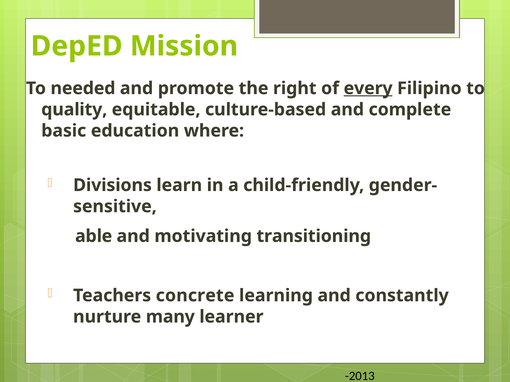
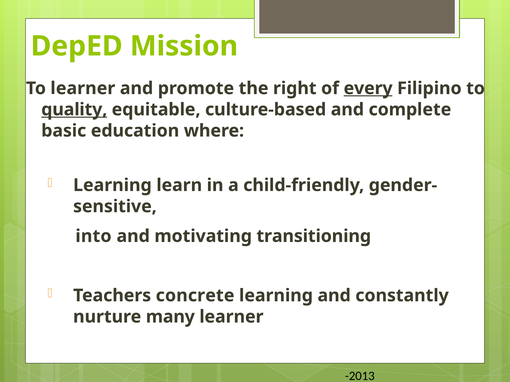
To needed: needed -> learner
quality underline: none -> present
Divisions at (112, 185): Divisions -> Learning
able: able -> into
